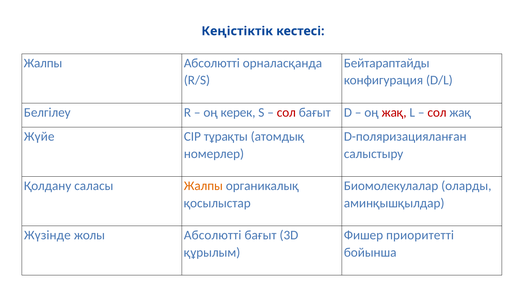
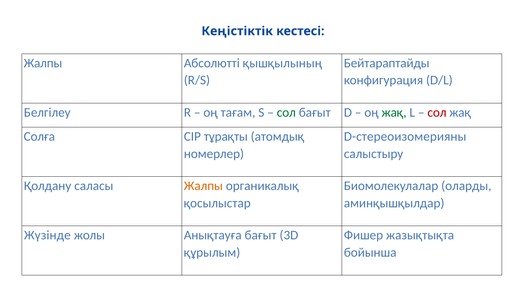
орналасқанда: орналасқанда -> қышқылының
керек: керек -> тағам
сол at (286, 112) colour: red -> green
жақ at (394, 112) colour: red -> green
Жүйе: Жүйе -> Солға
D-поляризацияланған: D-поляризацияланған -> D-стереоизомерияны
жолы Абсолютті: Абсолютті -> Анықтауға
приоритетті: приоритетті -> жазықтықта
